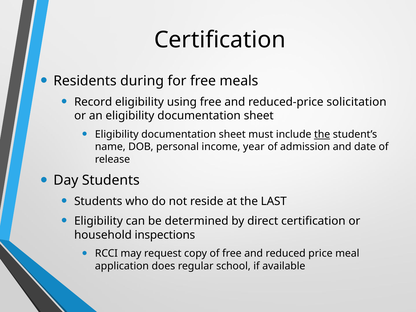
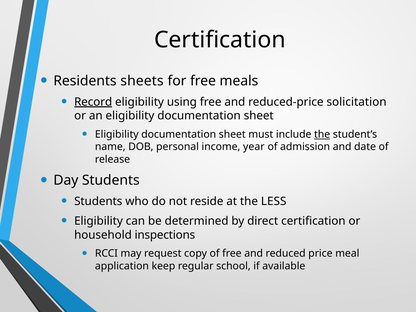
during: during -> sheets
Record underline: none -> present
LAST: LAST -> LESS
does: does -> keep
